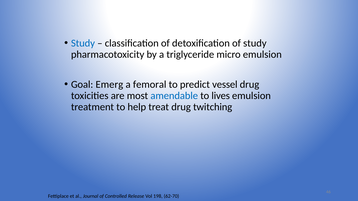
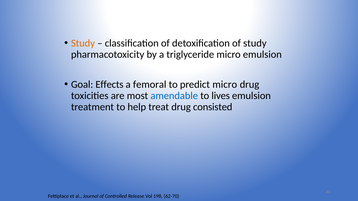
Study at (83, 43) colour: blue -> orange
Emerg: Emerg -> Effects
predict vessel: vessel -> micro
twitching: twitching -> consisted
